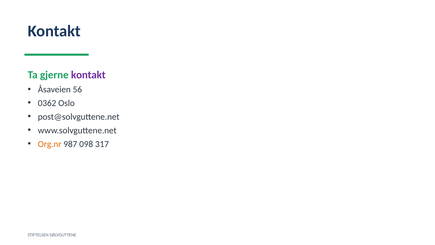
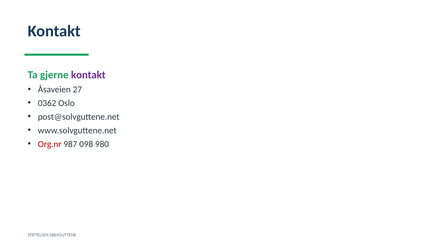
56: 56 -> 27
Org.nr colour: orange -> red
317: 317 -> 980
